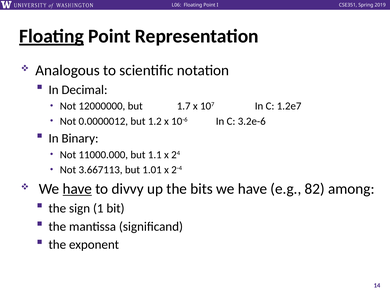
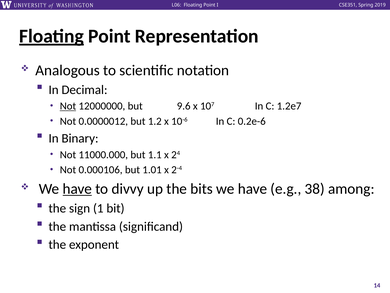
Not at (68, 106) underline: none -> present
1.7: 1.7 -> 9.6
3.2e-6: 3.2e-6 -> 0.2e-6
3.667113: 3.667113 -> 0.000106
82: 82 -> 38
